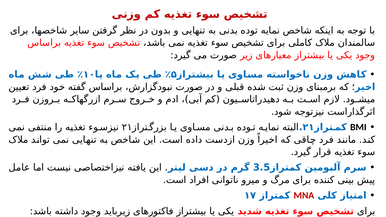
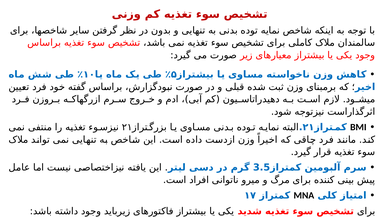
MNA colour: red -> black
